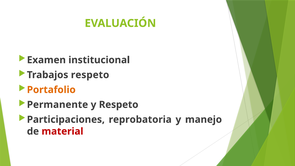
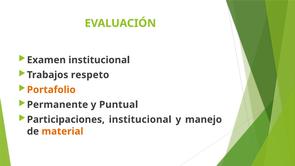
y Respeto: Respeto -> Puntual
Participaciones reprobatoria: reprobatoria -> institucional
material colour: red -> orange
